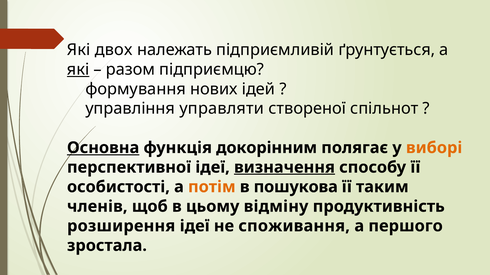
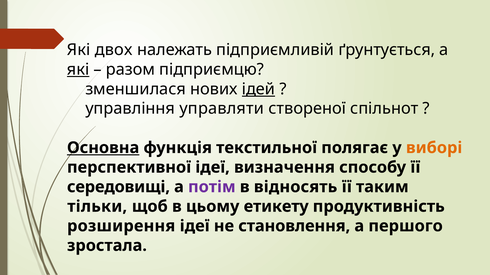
формування: формування -> зменшилася
ідей underline: none -> present
докорінним: докорінним -> текстильної
визначення underline: present -> none
особистості: особистості -> середовищі
потім colour: orange -> purple
пошукова: пошукова -> відносять
членів: членів -> тільки
відміну: відміну -> етикету
споживання: споживання -> становлення
